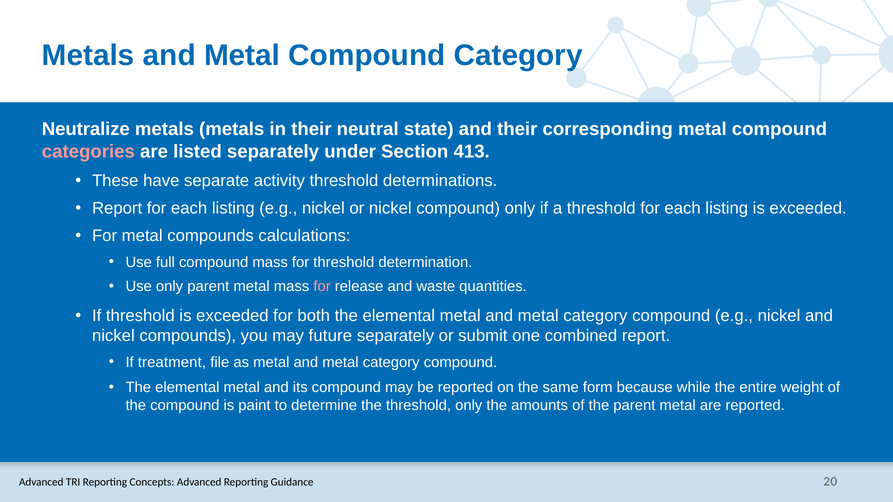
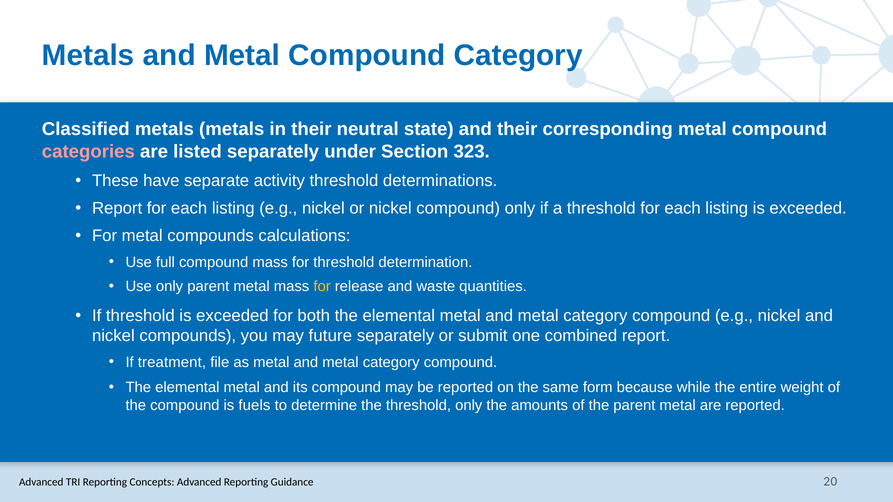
Neutralize: Neutralize -> Classified
413: 413 -> 323
for at (322, 287) colour: pink -> yellow
paint: paint -> fuels
